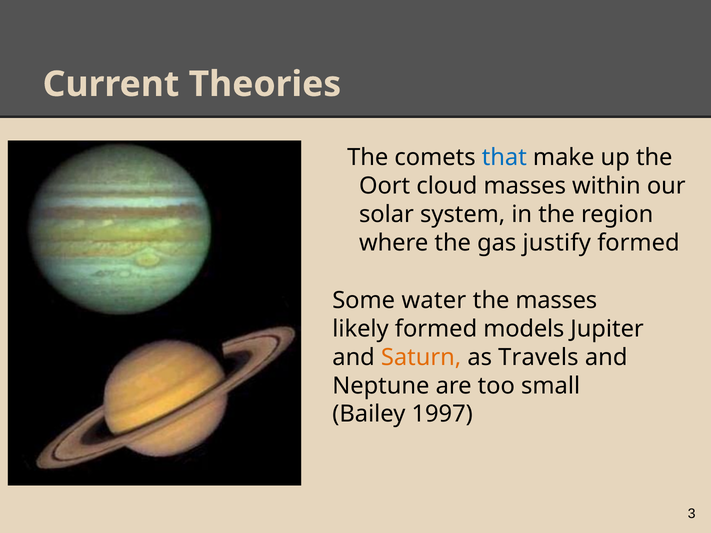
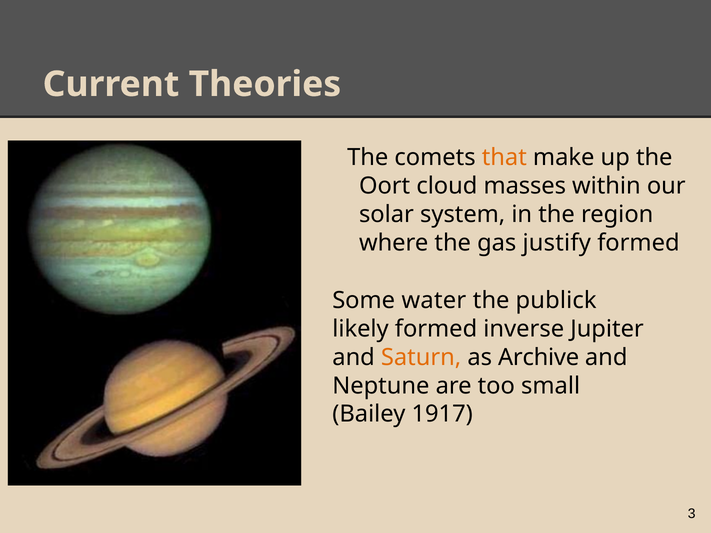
that colour: blue -> orange
the masses: masses -> publick
models: models -> inverse
Travels: Travels -> Archive
1997: 1997 -> 1917
